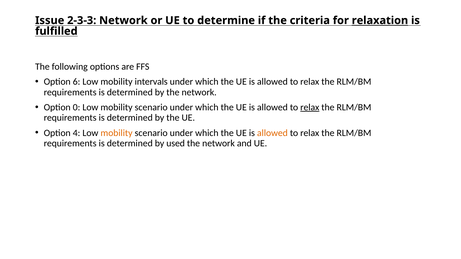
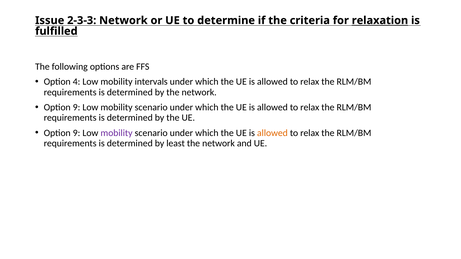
6: 6 -> 4
0 at (77, 107): 0 -> 9
relax at (310, 107) underline: present -> none
4 at (77, 133): 4 -> 9
mobility at (117, 133) colour: orange -> purple
used: used -> least
